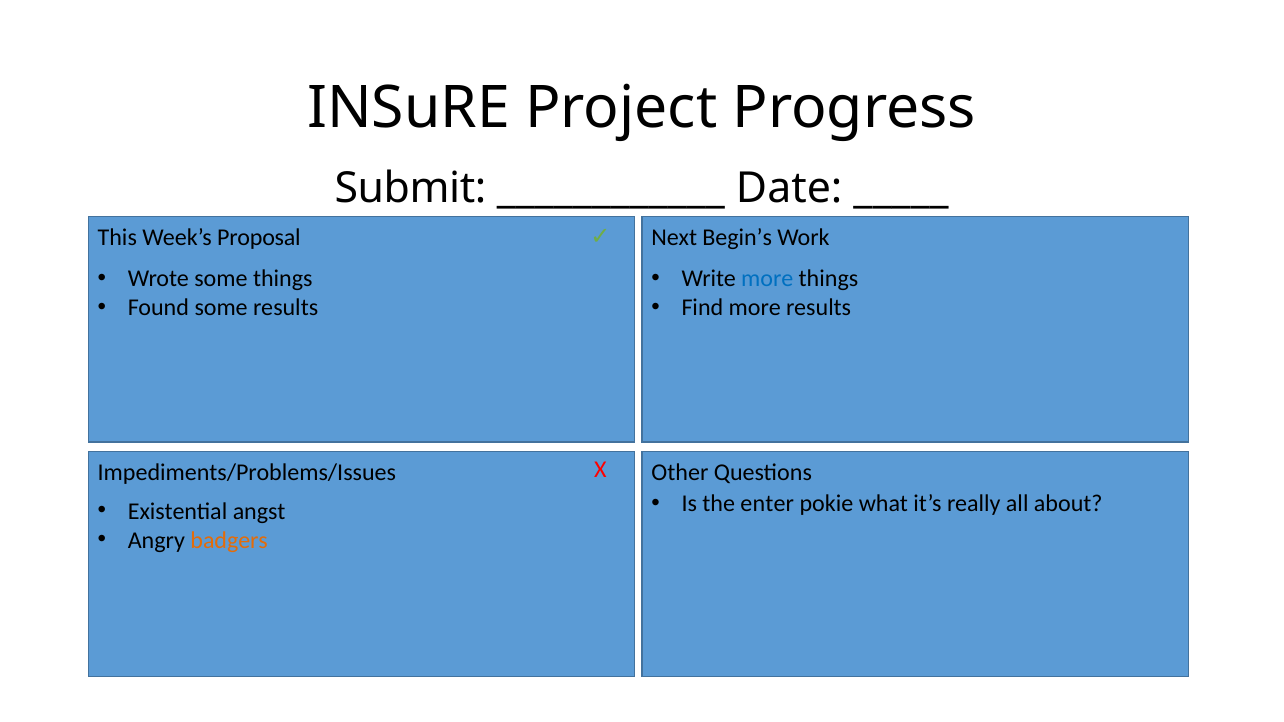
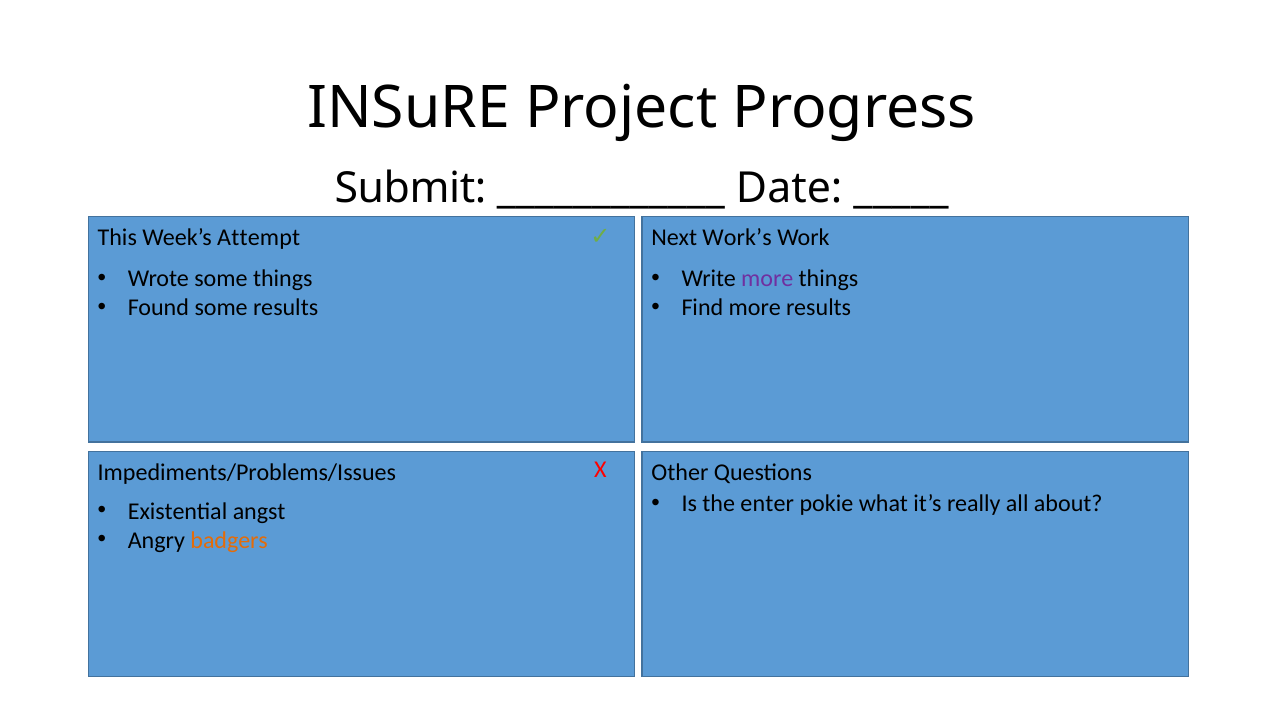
Proposal: Proposal -> Attempt
Begin’s: Begin’s -> Work’s
more at (767, 279) colour: blue -> purple
